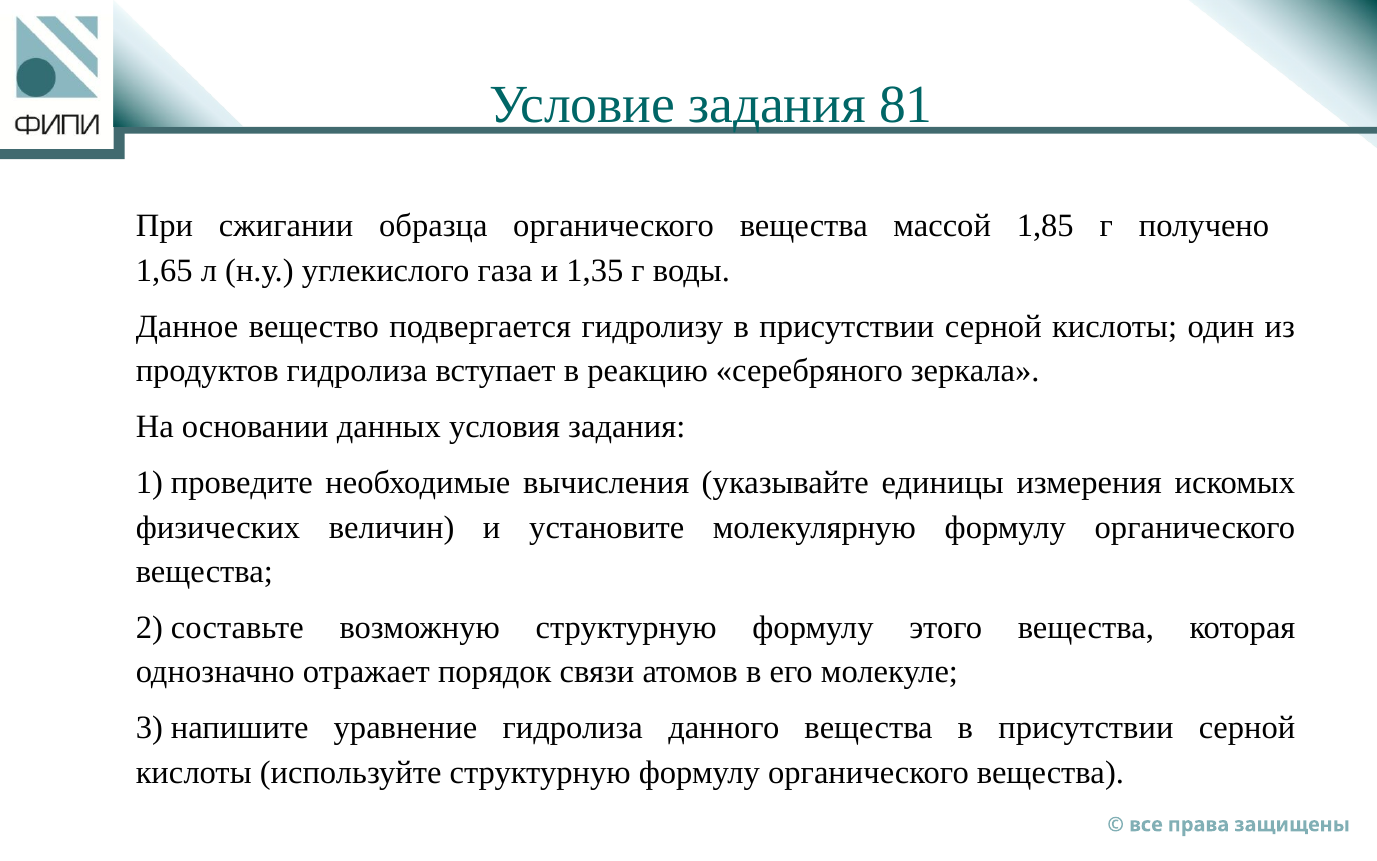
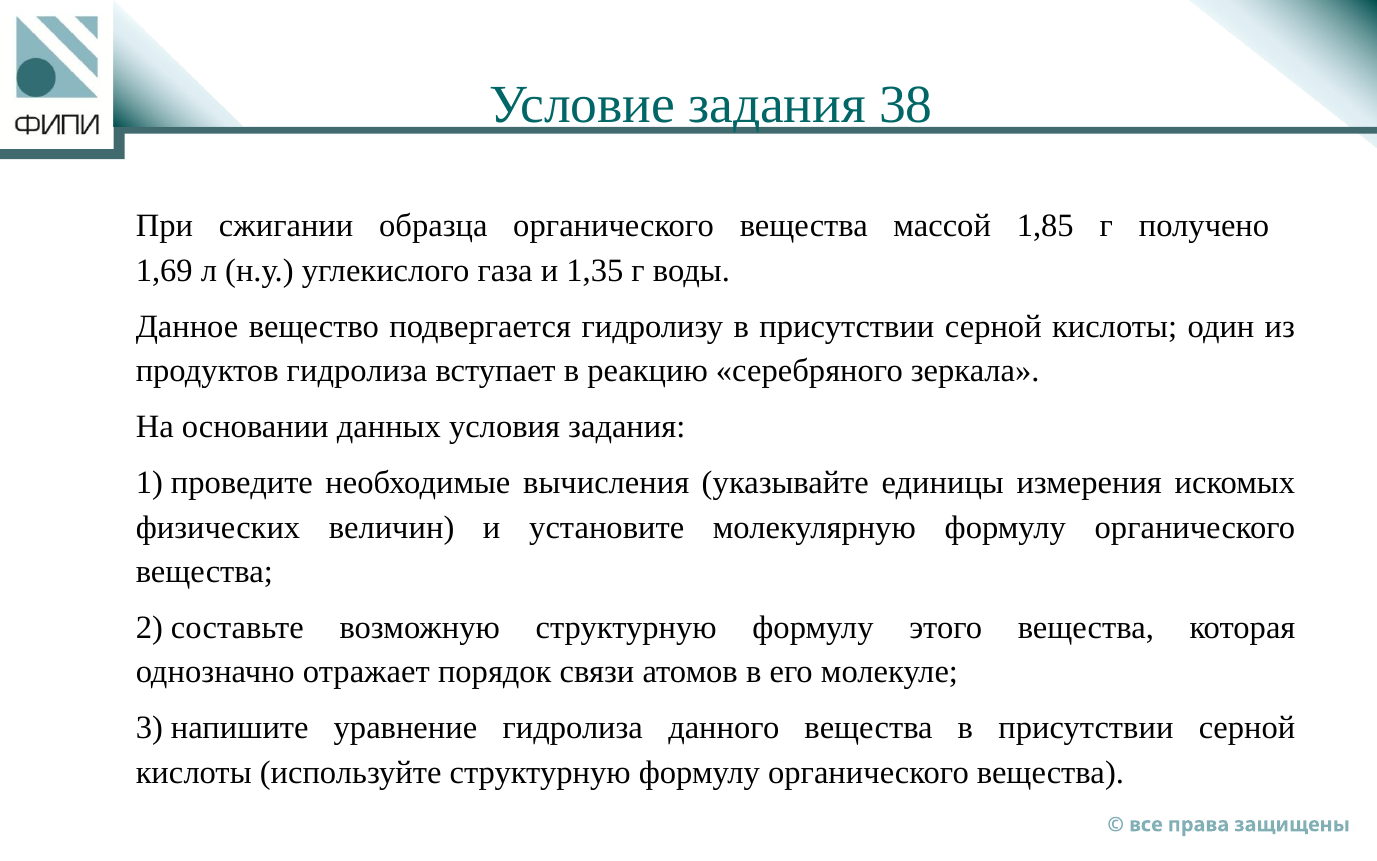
81: 81 -> 38
1,65: 1,65 -> 1,69
